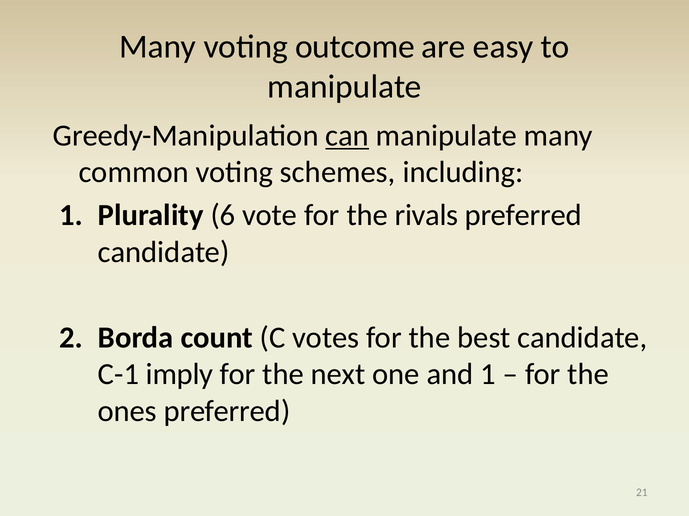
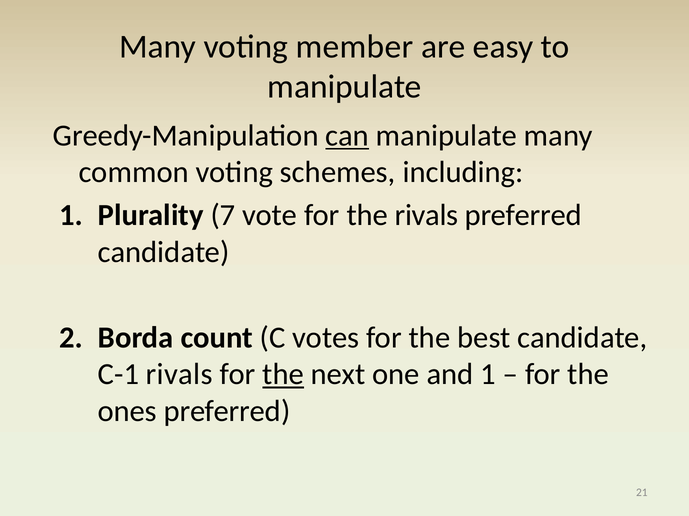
outcome: outcome -> member
6: 6 -> 7
C-1 imply: imply -> rivals
the at (283, 375) underline: none -> present
